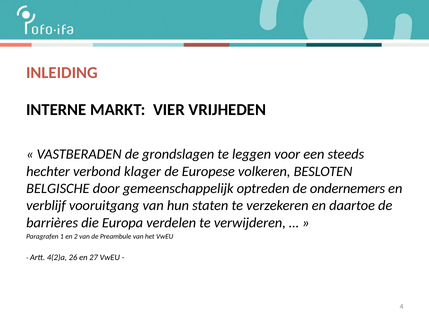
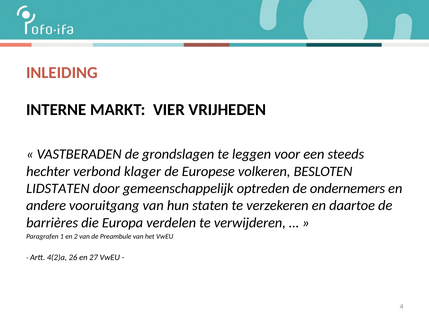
BELGISCHE: BELGISCHE -> LIDSTATEN
verblijf: verblijf -> andere
